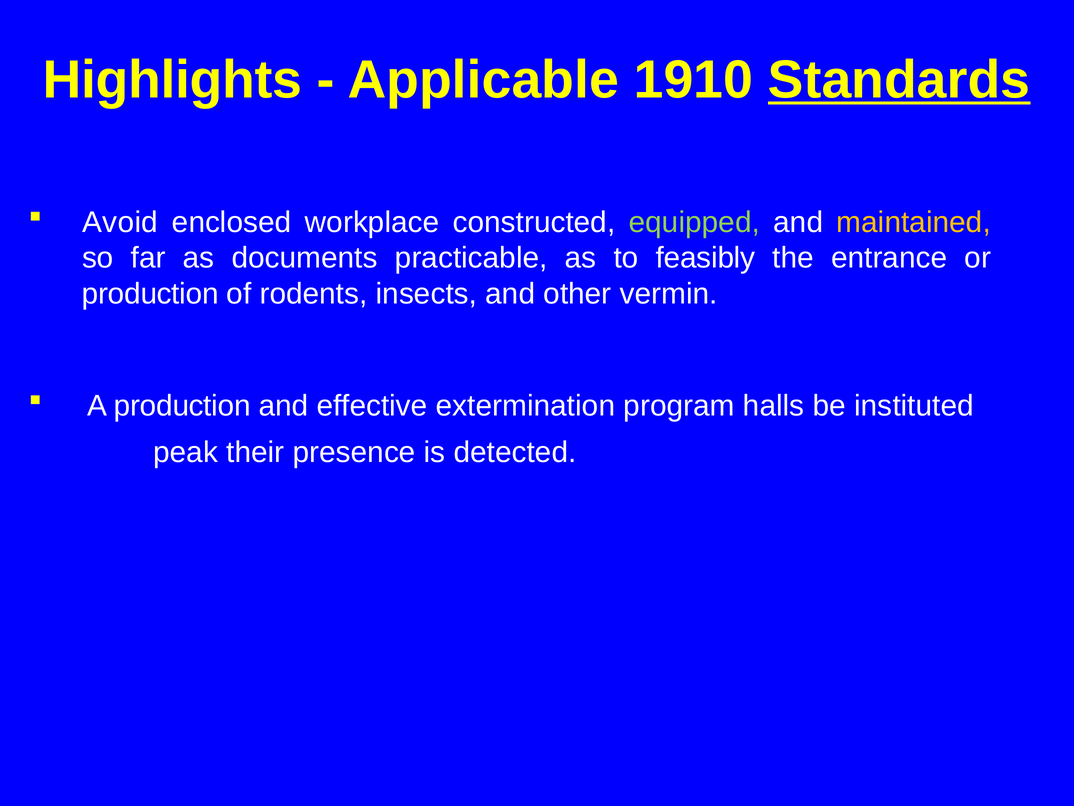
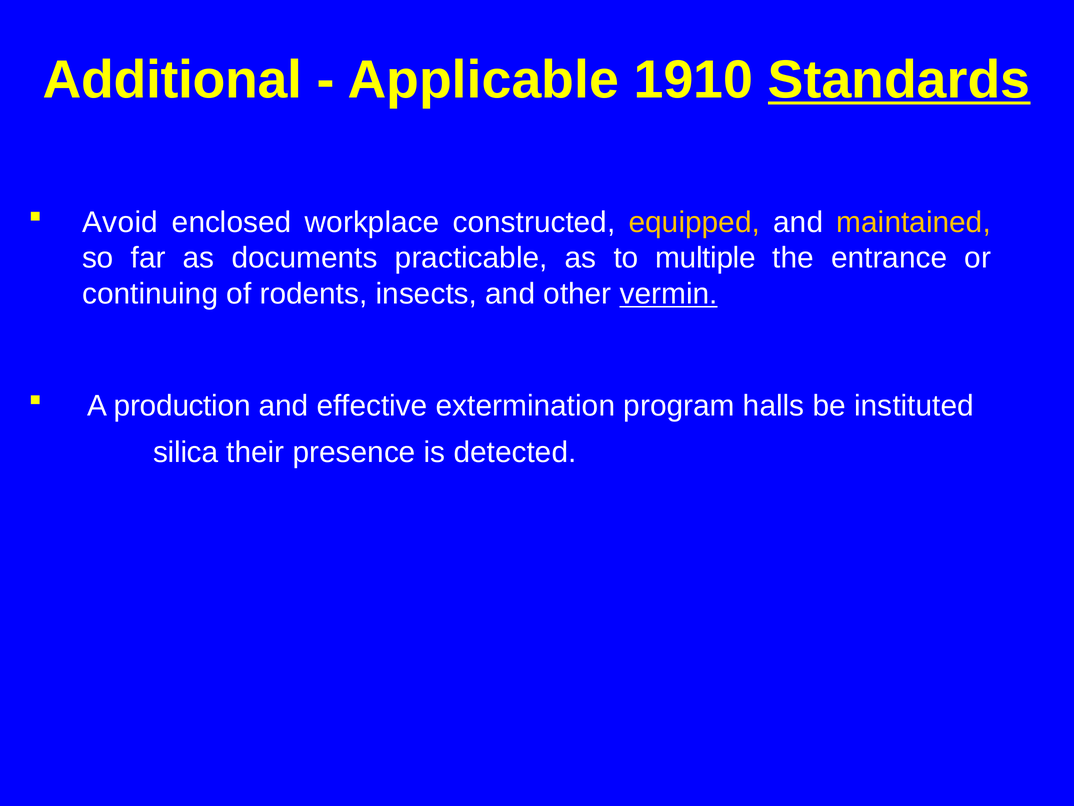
Highlights: Highlights -> Additional
equipped colour: light green -> yellow
feasibly: feasibly -> multiple
production at (150, 294): production -> continuing
vermin underline: none -> present
peak: peak -> silica
